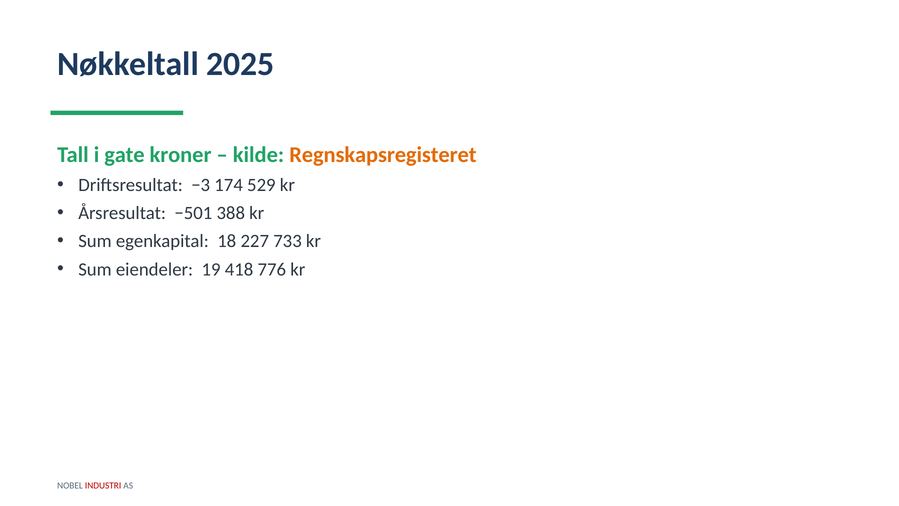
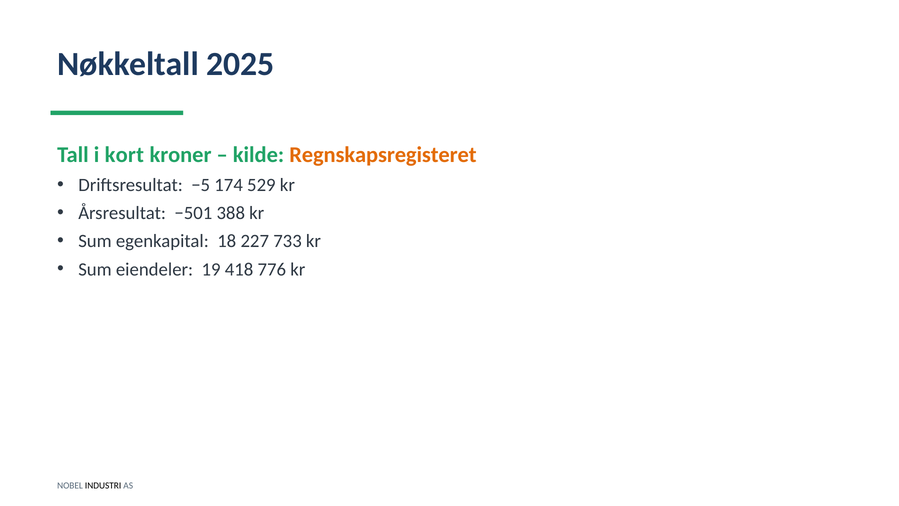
gate: gate -> kort
−3: −3 -> −5
INDUSTRI colour: red -> black
